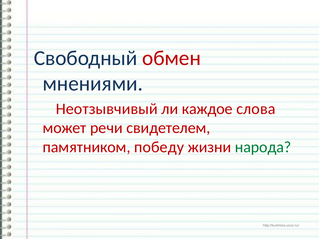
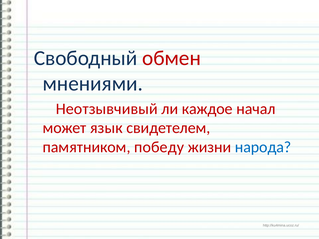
слова: слова -> начал
речи: речи -> язык
народа colour: green -> blue
